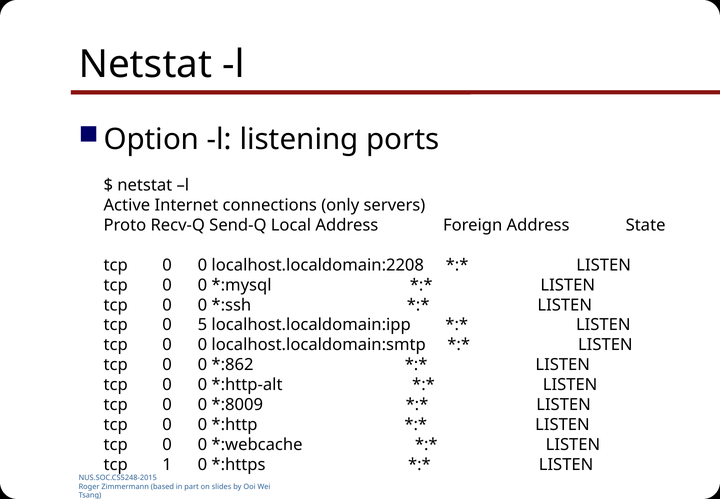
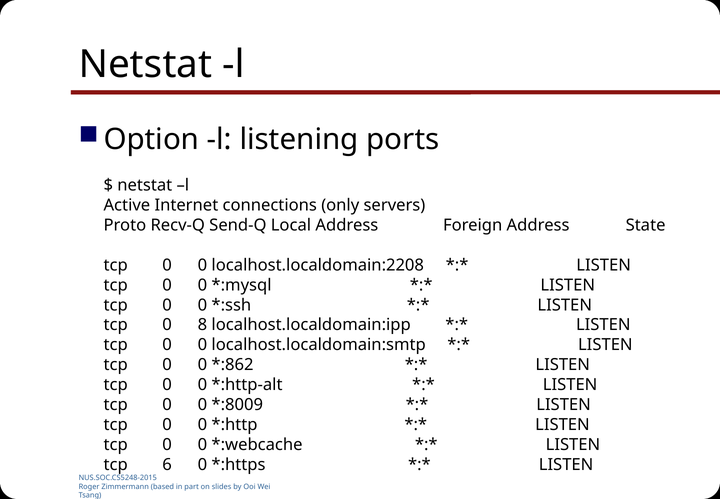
5: 5 -> 8
1: 1 -> 6
